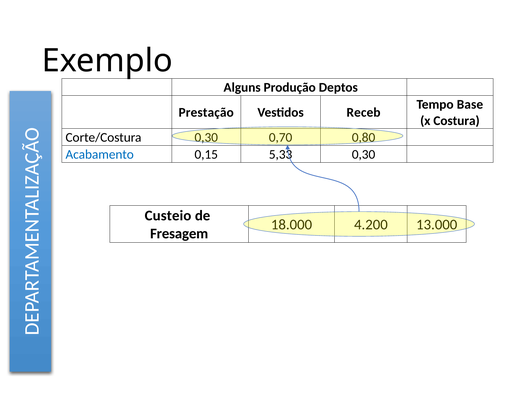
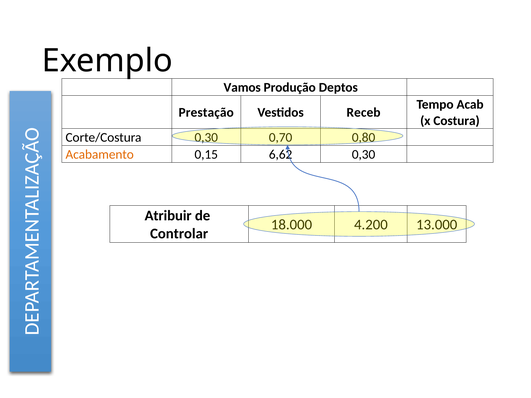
Alguns: Alguns -> Vamos
Base: Base -> Acab
Acabamento colour: blue -> orange
5,33: 5,33 -> 6,62
Custeio: Custeio -> Atribuir
Fresagem: Fresagem -> Controlar
